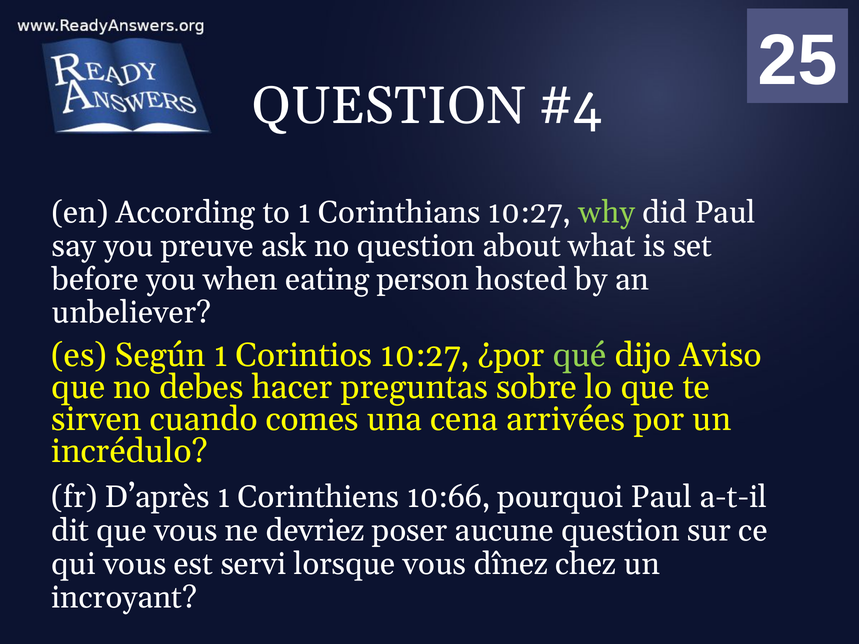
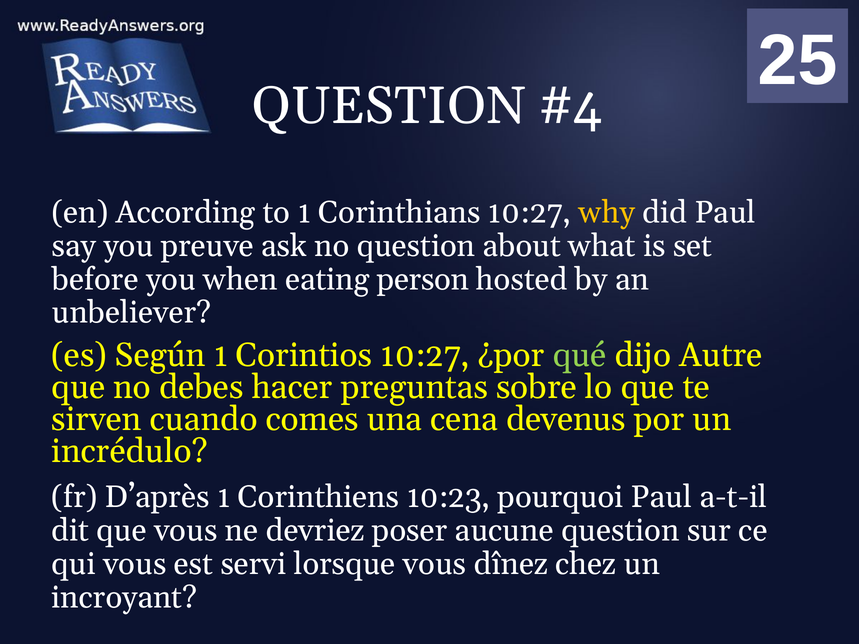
why colour: light green -> yellow
Aviso: Aviso -> Autre
arrivées: arrivées -> devenus
10:66: 10:66 -> 10:23
